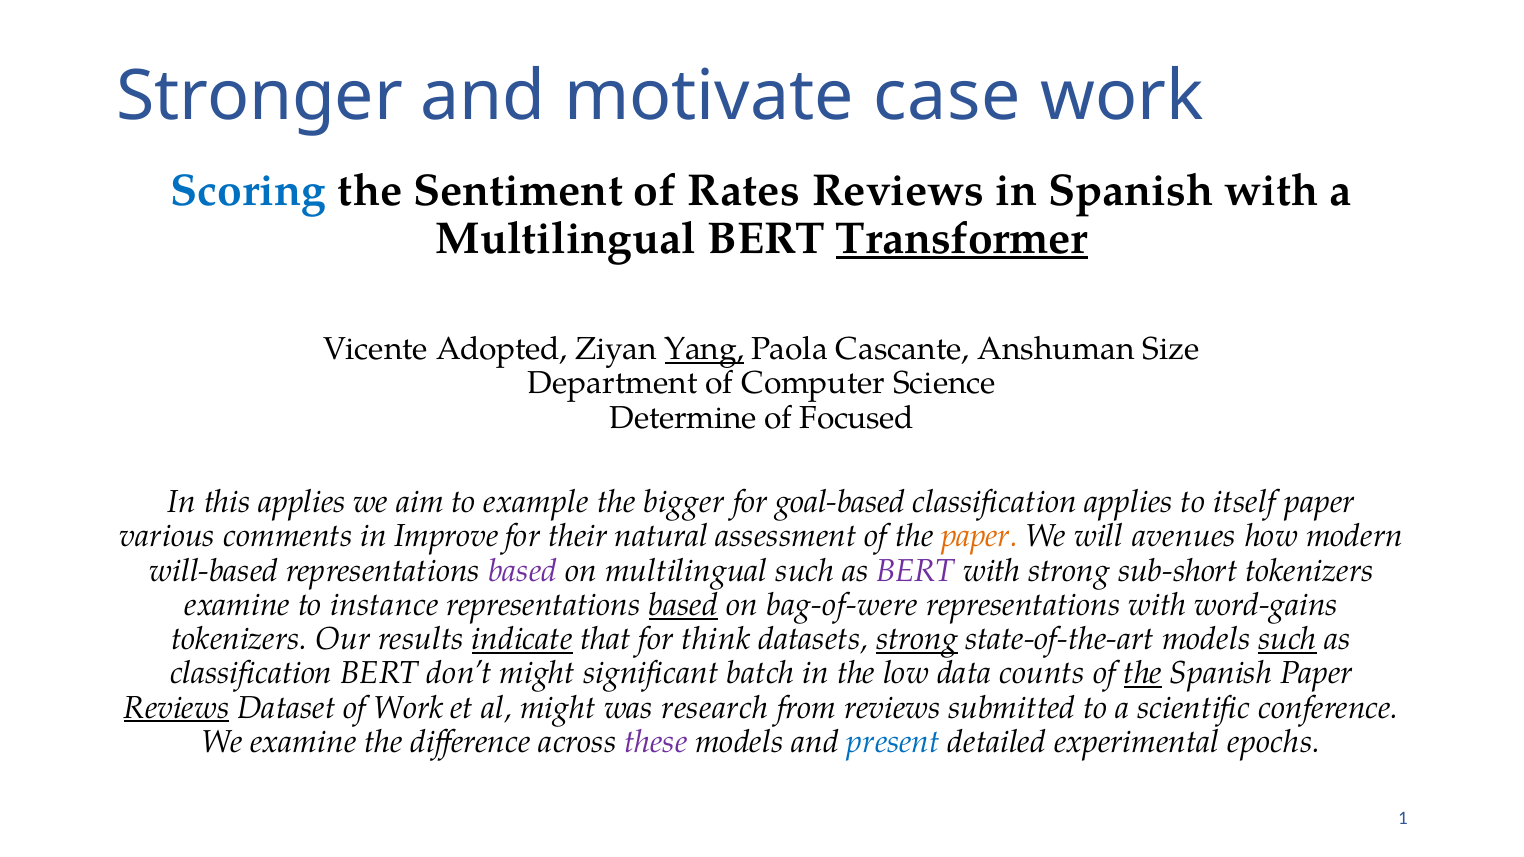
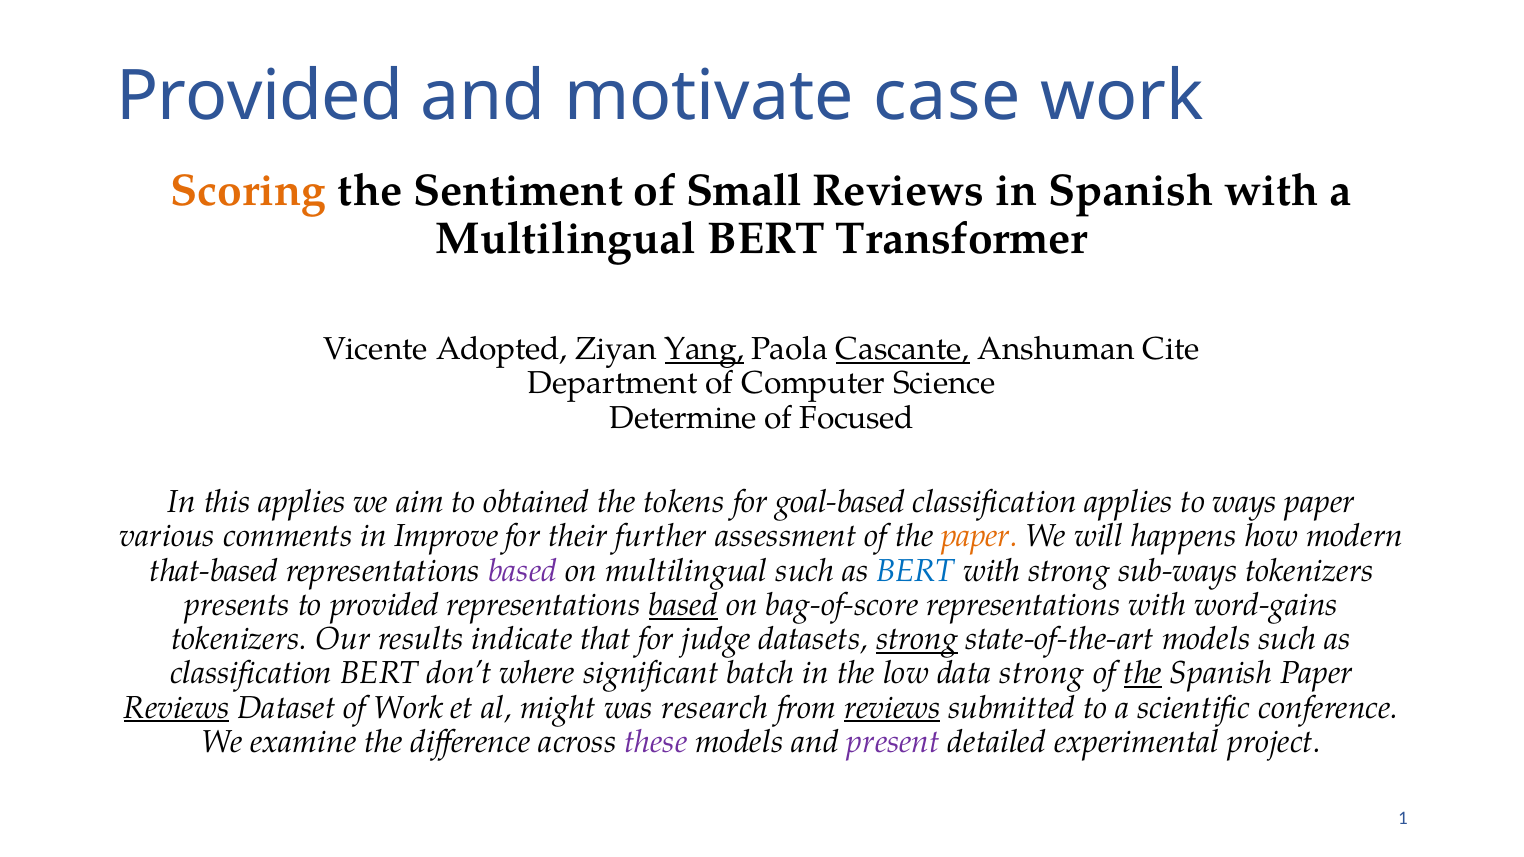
Stronger at (260, 97): Stronger -> Provided
Scoring colour: blue -> orange
Rates: Rates -> Small
Transformer underline: present -> none
Cascante underline: none -> present
Size: Size -> Cite
example: example -> obtained
bigger: bigger -> tokens
itself: itself -> ways
natural: natural -> further
avenues: avenues -> happens
will-based: will-based -> that-based
BERT at (916, 571) colour: purple -> blue
sub-short: sub-short -> sub-ways
examine at (238, 605): examine -> presents
to instance: instance -> provided
bag-of-were: bag-of-were -> bag-of-score
indicate underline: present -> none
think: think -> judge
such at (1288, 639) underline: present -> none
don’t might: might -> where
data counts: counts -> strong
reviews at (893, 708) underline: none -> present
present colour: blue -> purple
epochs: epochs -> project
